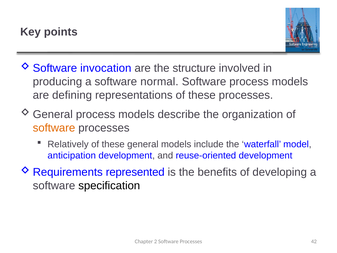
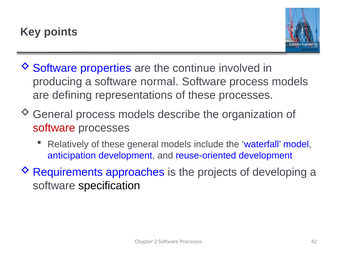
invocation: invocation -> properties
structure: structure -> continue
software at (54, 128) colour: orange -> red
represented: represented -> approaches
benefits: benefits -> projects
